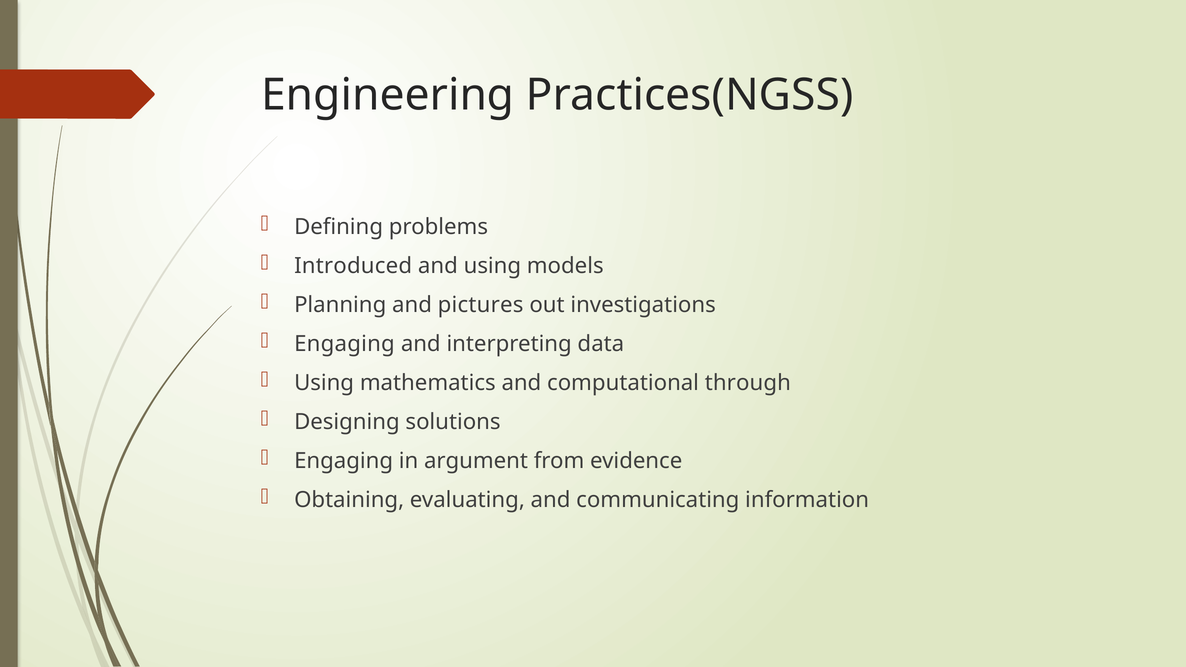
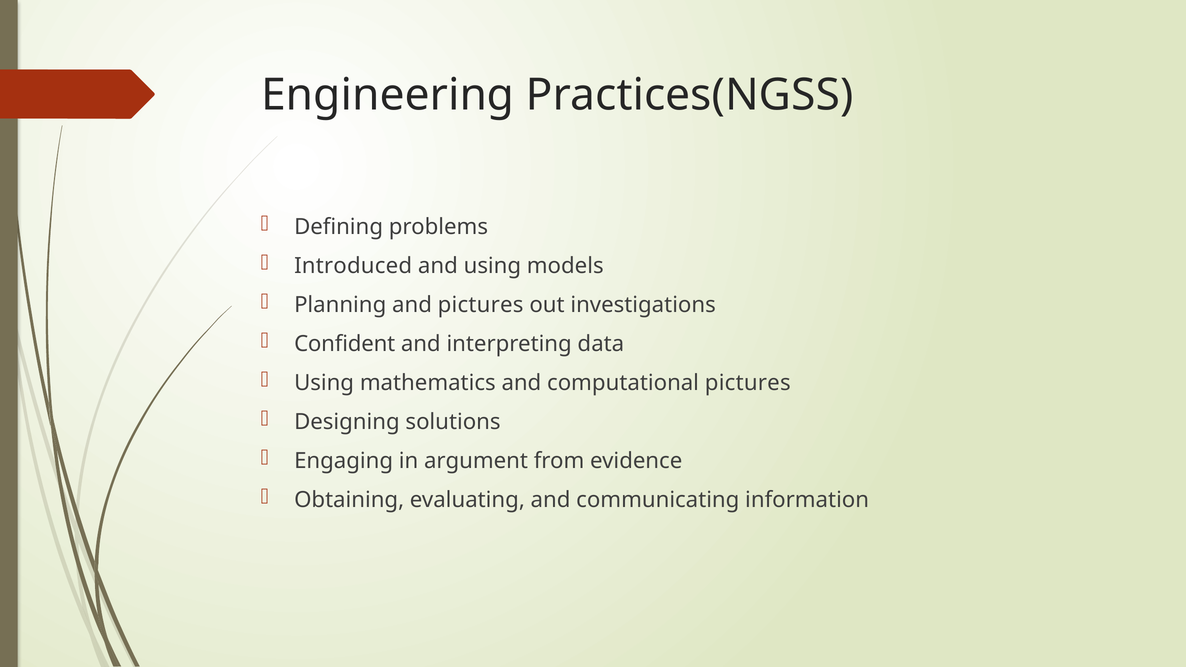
Engaging at (344, 344): Engaging -> Confident
computational through: through -> pictures
